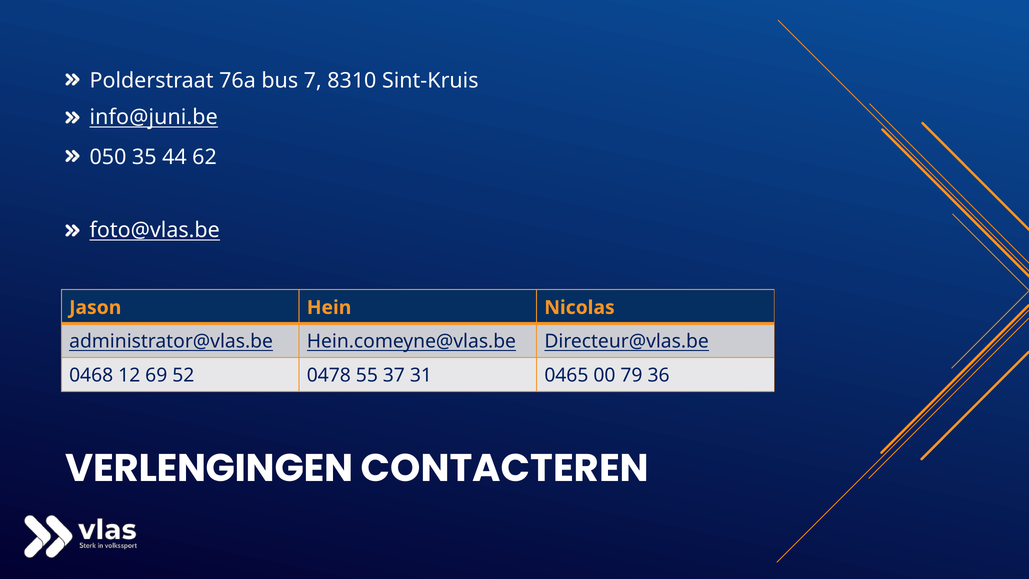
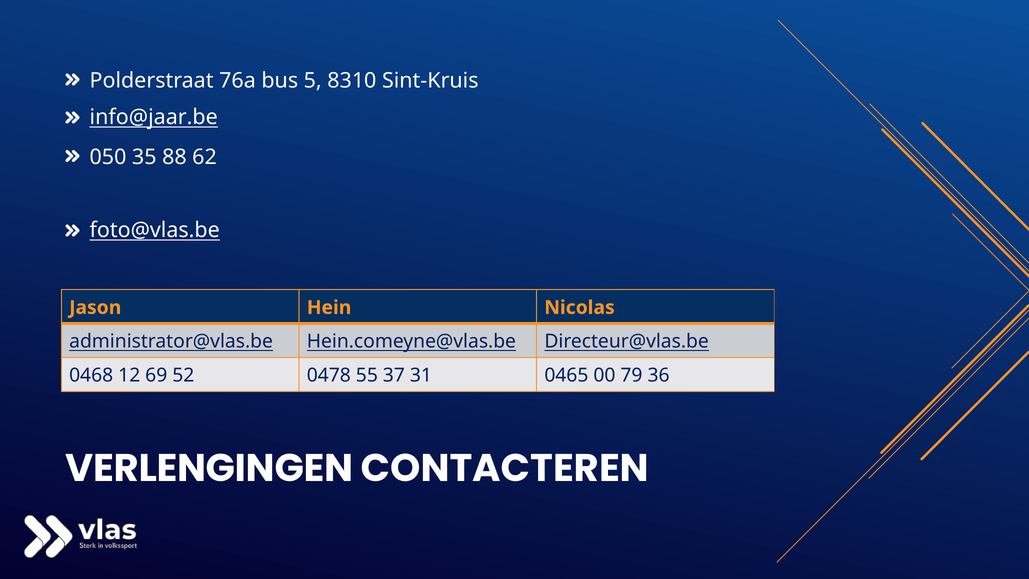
7: 7 -> 5
info@juni.be: info@juni.be -> info@jaar.be
44: 44 -> 88
